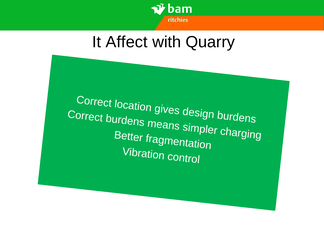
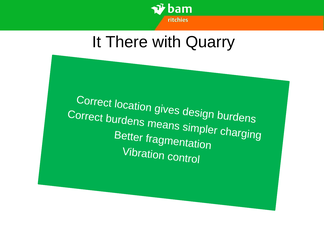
Affect: Affect -> There
